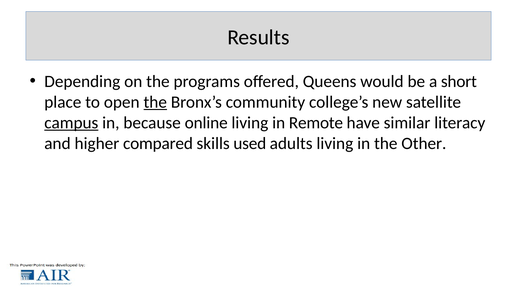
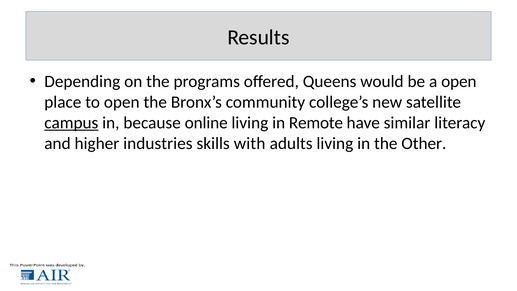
a short: short -> open
the at (155, 102) underline: present -> none
compared: compared -> industries
used: used -> with
